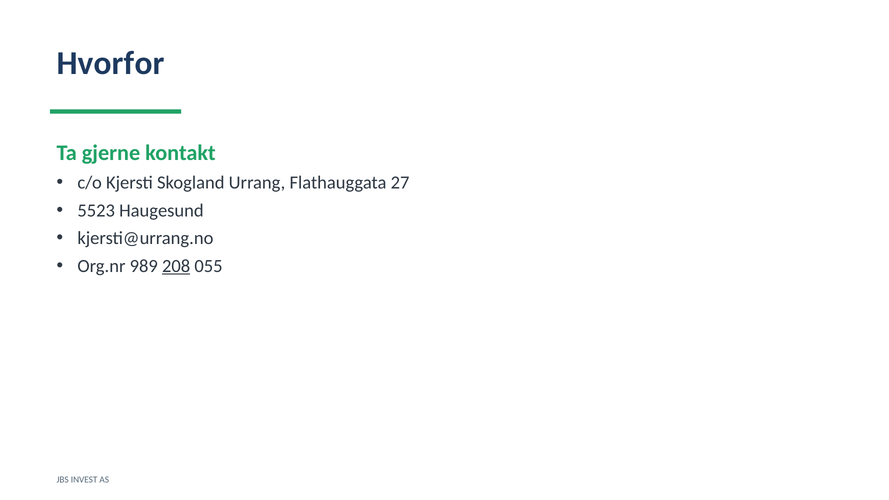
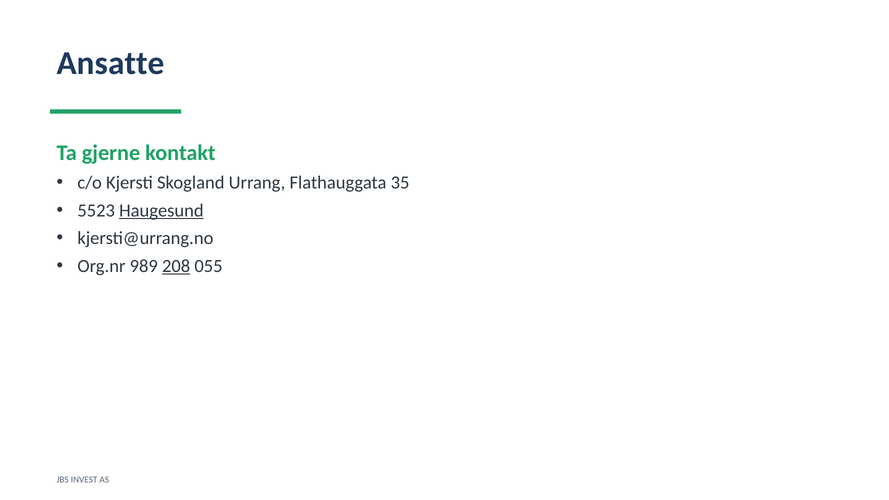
Hvorfor: Hvorfor -> Ansatte
27: 27 -> 35
Haugesund underline: none -> present
